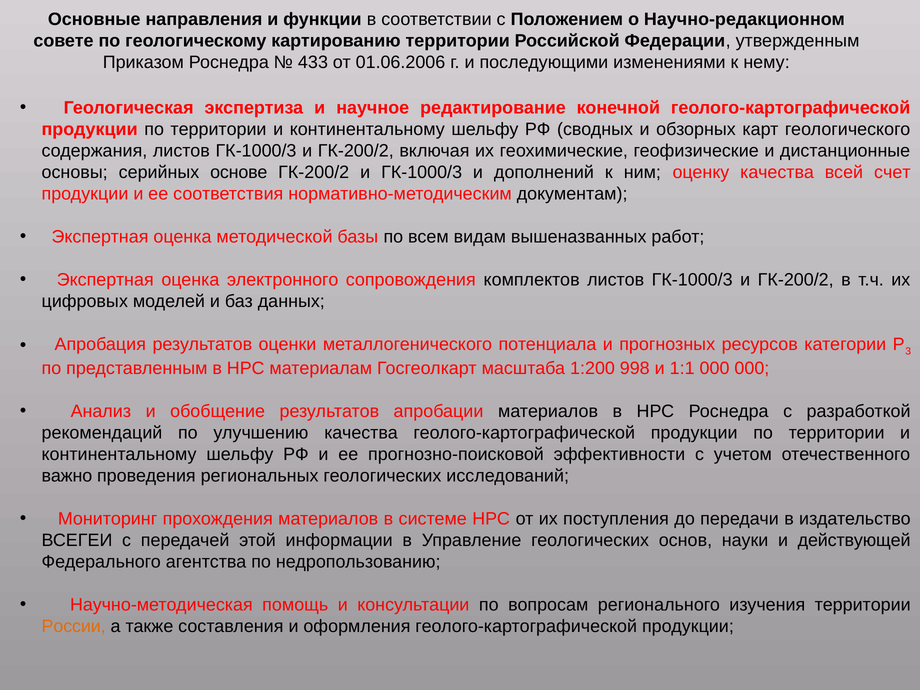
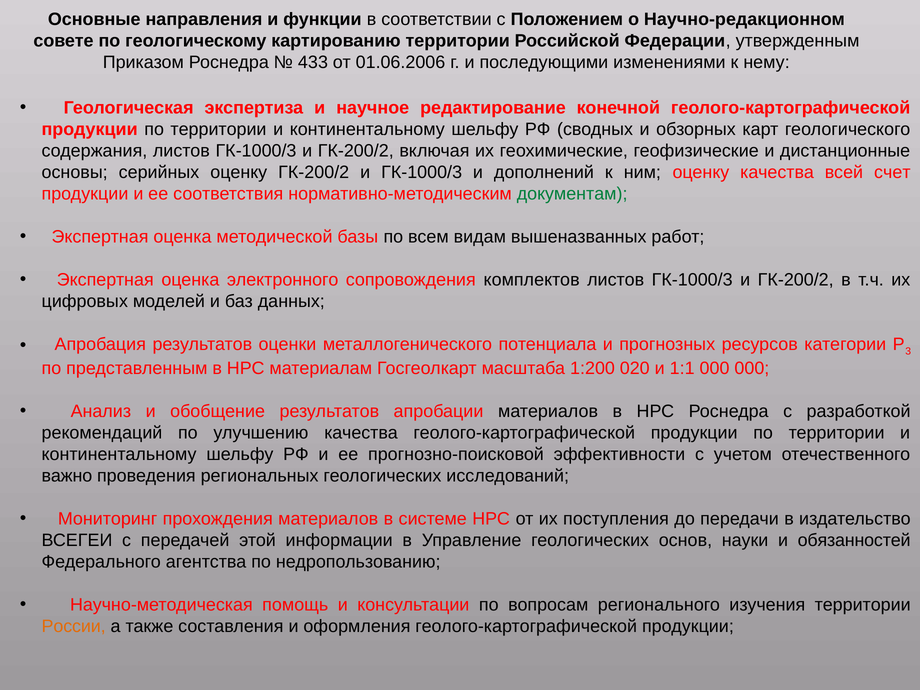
серийных основе: основе -> оценку
документам colour: black -> green
998: 998 -> 020
действующей: действующей -> обязанностей
